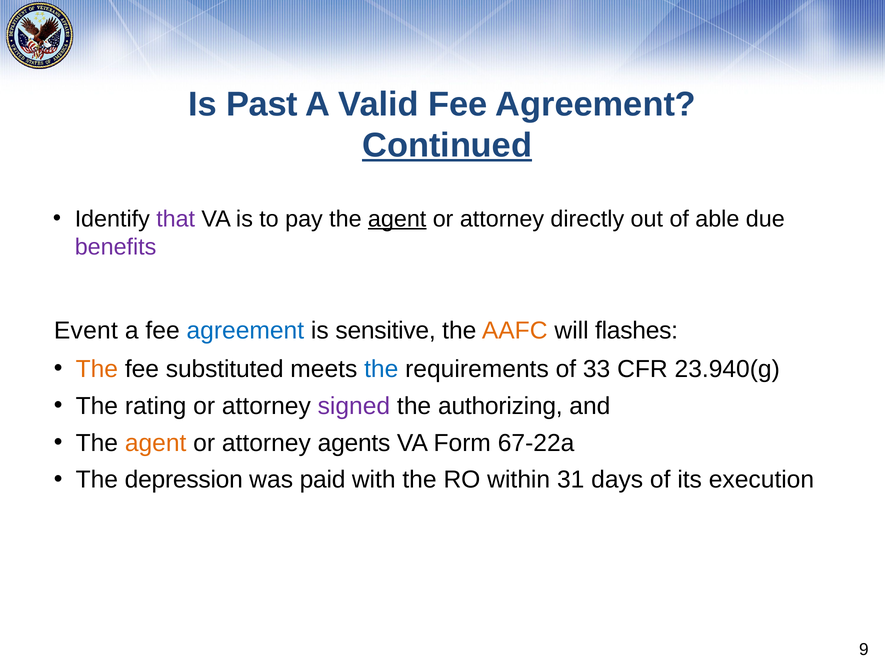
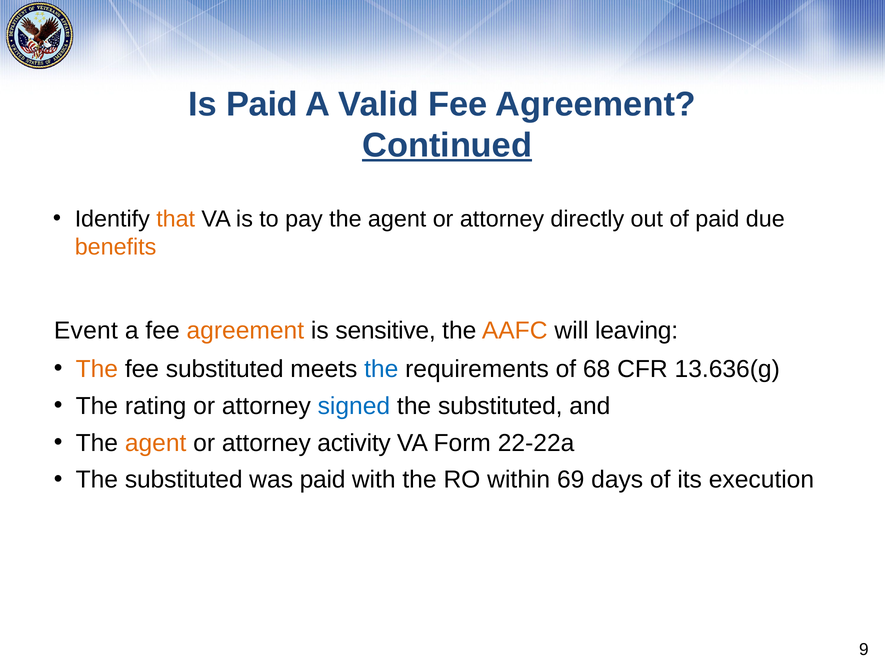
Is Past: Past -> Paid
that colour: purple -> orange
agent at (397, 219) underline: present -> none
of able: able -> paid
benefits colour: purple -> orange
agreement at (245, 331) colour: blue -> orange
flashes: flashes -> leaving
33: 33 -> 68
23.940(g: 23.940(g -> 13.636(g
signed colour: purple -> blue
authorizing at (500, 407): authorizing -> substituted
agents: agents -> activity
67-22a: 67-22a -> 22-22a
depression at (184, 480): depression -> substituted
31: 31 -> 69
